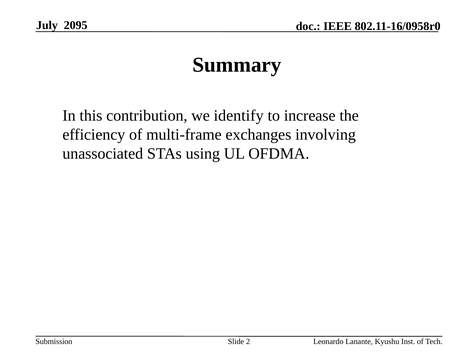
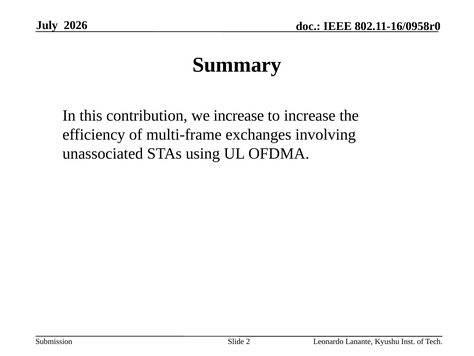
2095: 2095 -> 2026
we identify: identify -> increase
